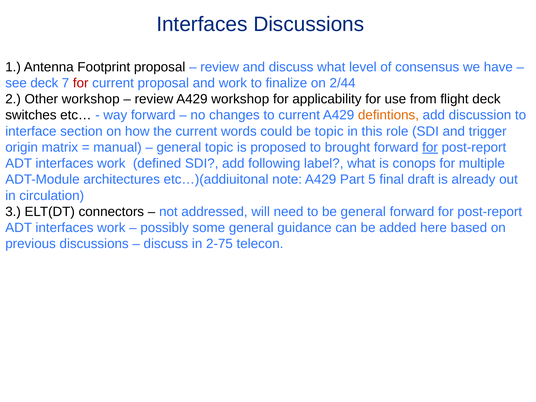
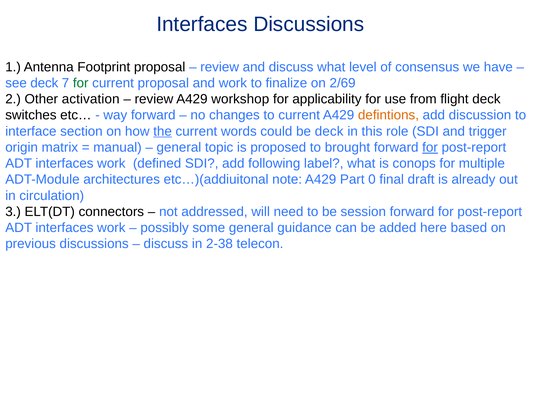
for at (81, 83) colour: red -> green
2/44: 2/44 -> 2/69
Other workshop: workshop -> activation
the underline: none -> present
be topic: topic -> deck
5: 5 -> 0
be general: general -> session
2-75: 2-75 -> 2-38
